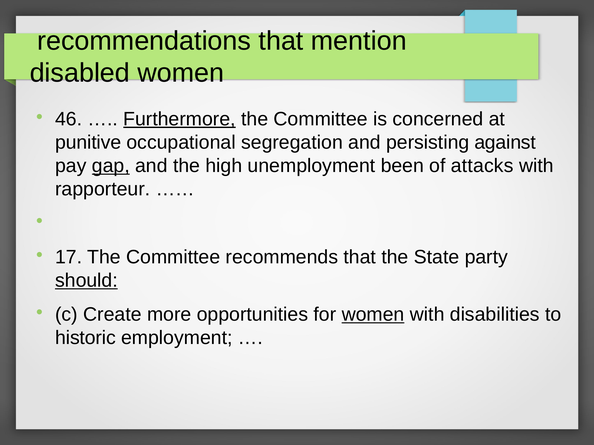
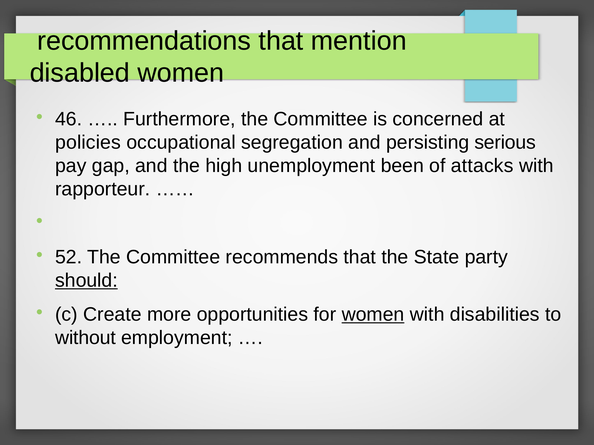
Furthermore underline: present -> none
punitive: punitive -> policies
against: against -> serious
gap underline: present -> none
17: 17 -> 52
historic: historic -> without
